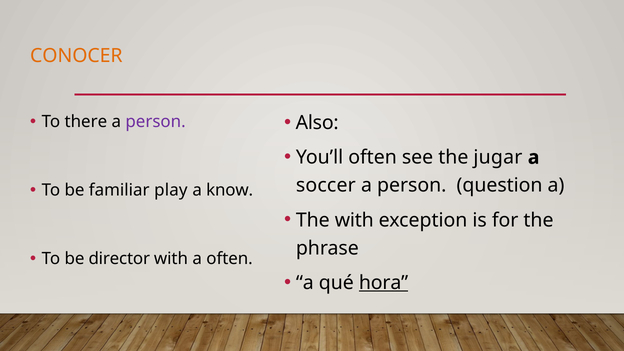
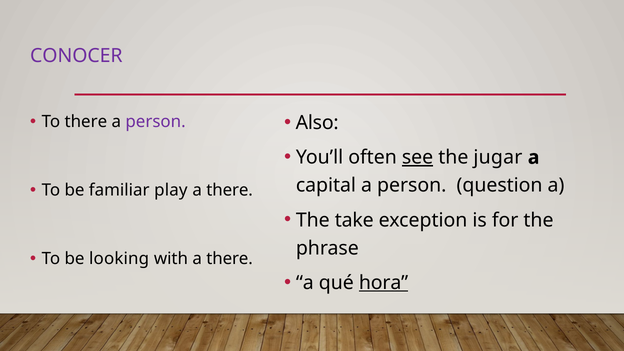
CONOCER colour: orange -> purple
see underline: none -> present
soccer: soccer -> capital
know at (230, 190): know -> there
The with: with -> take
director: director -> looking
with a often: often -> there
